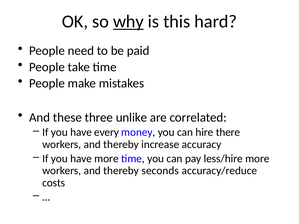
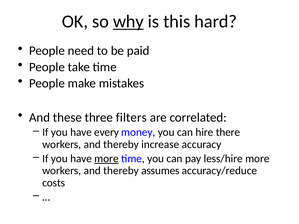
unlike: unlike -> filters
more at (107, 159) underline: none -> present
seconds: seconds -> assumes
